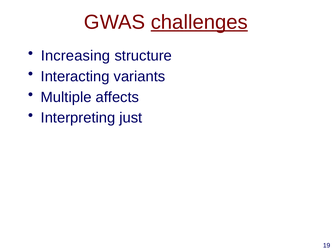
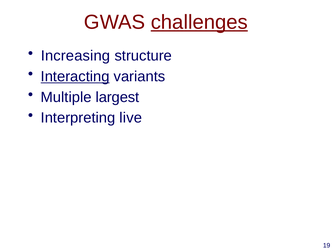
Interacting underline: none -> present
affects: affects -> largest
just: just -> live
